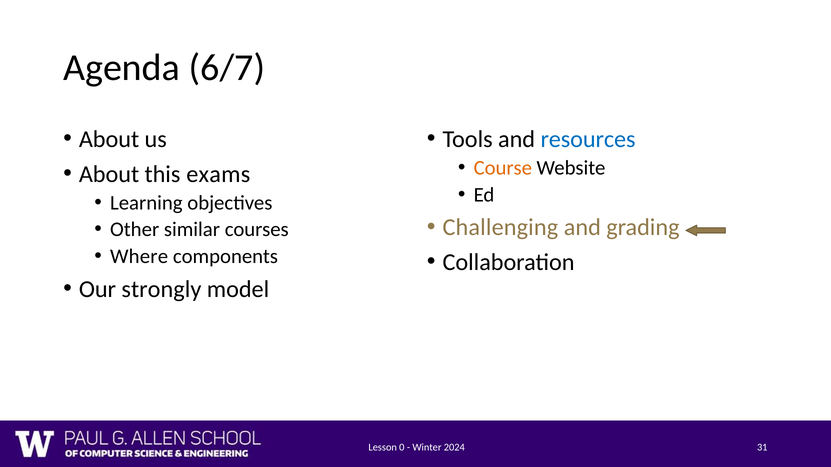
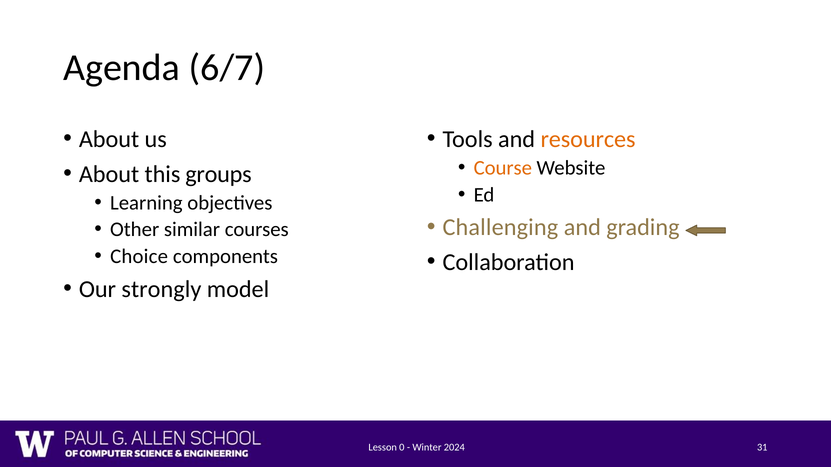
resources colour: blue -> orange
exams: exams -> groups
Where: Where -> Choice
